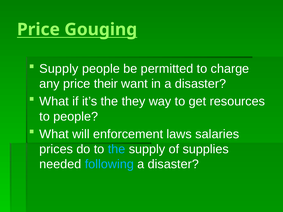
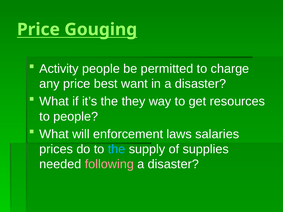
Supply at (59, 69): Supply -> Activity
their: their -> best
following colour: light blue -> pink
